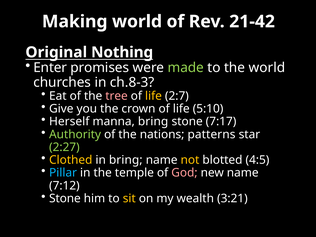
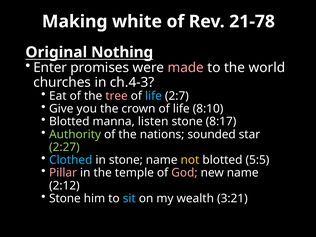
Making world: world -> white
21-42: 21-42 -> 21-78
made colour: light green -> pink
ch.8-3: ch.8-3 -> ch.4-3
life at (153, 96) colour: yellow -> light blue
5:10: 5:10 -> 8:10
Herself at (69, 122): Herself -> Blotted
manna bring: bring -> listen
7:17: 7:17 -> 8:17
patterns: patterns -> sounded
Clothed colour: yellow -> light blue
in bring: bring -> stone
4:5: 4:5 -> 5:5
Pillar colour: light blue -> pink
7:12: 7:12 -> 2:12
sit colour: yellow -> light blue
